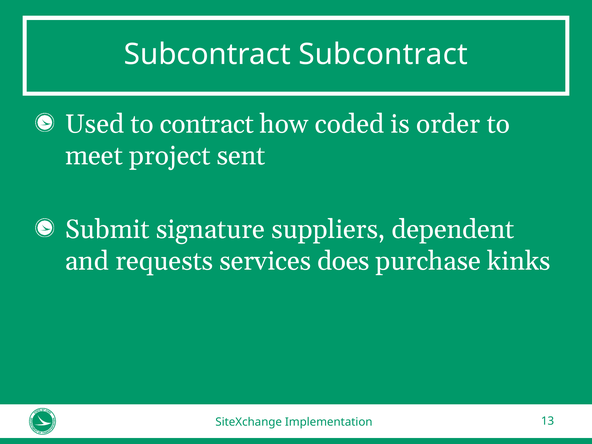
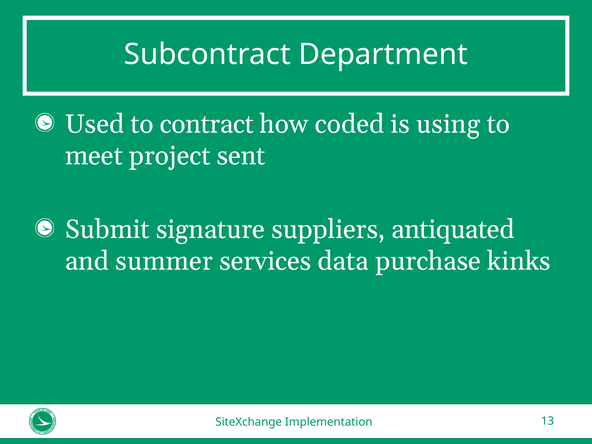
Subcontract Subcontract: Subcontract -> Department
order: order -> using
dependent: dependent -> antiquated
requests: requests -> summer
does: does -> data
